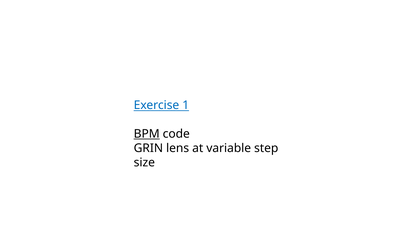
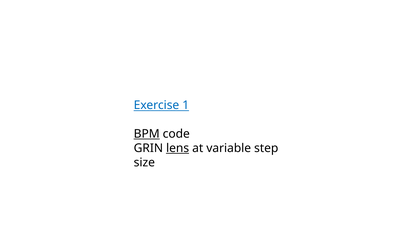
lens underline: none -> present
